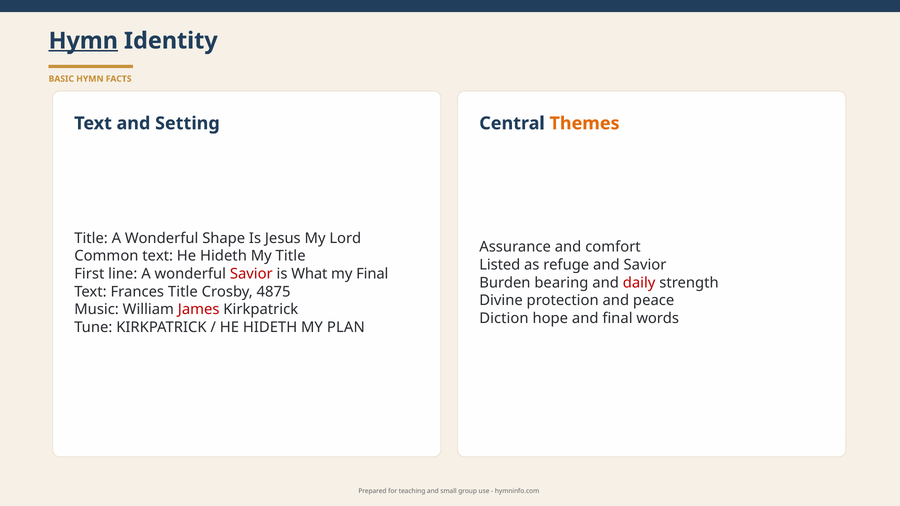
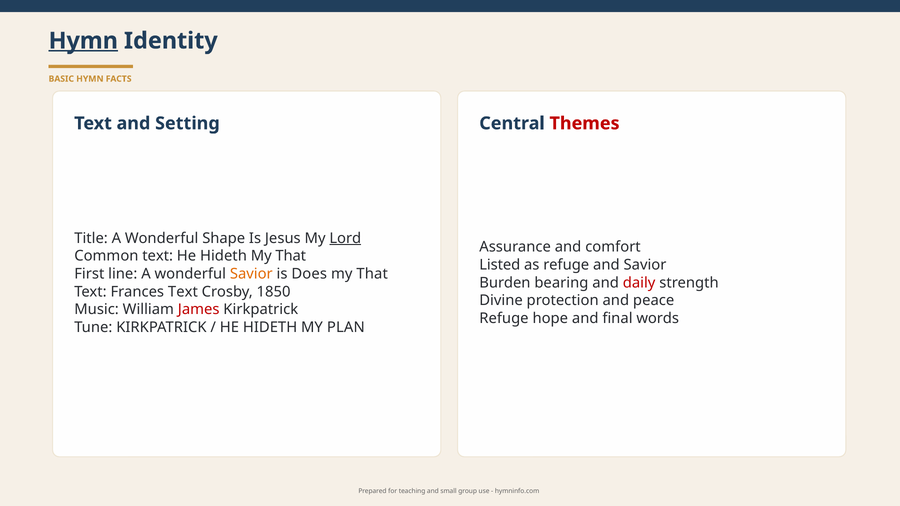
Themes colour: orange -> red
Lord underline: none -> present
Hideth My Title: Title -> That
Savior at (251, 274) colour: red -> orange
What: What -> Does
Final at (372, 274): Final -> That
Frances Title: Title -> Text
4875: 4875 -> 1850
Diction at (504, 319): Diction -> Refuge
